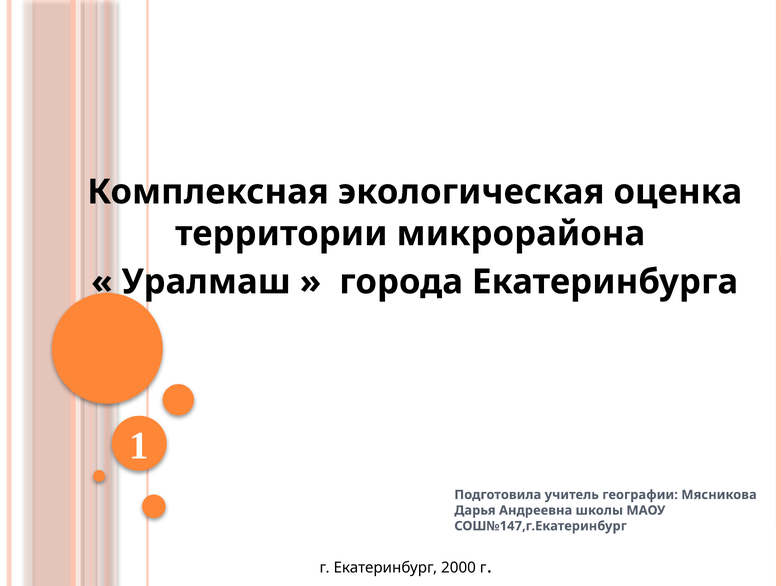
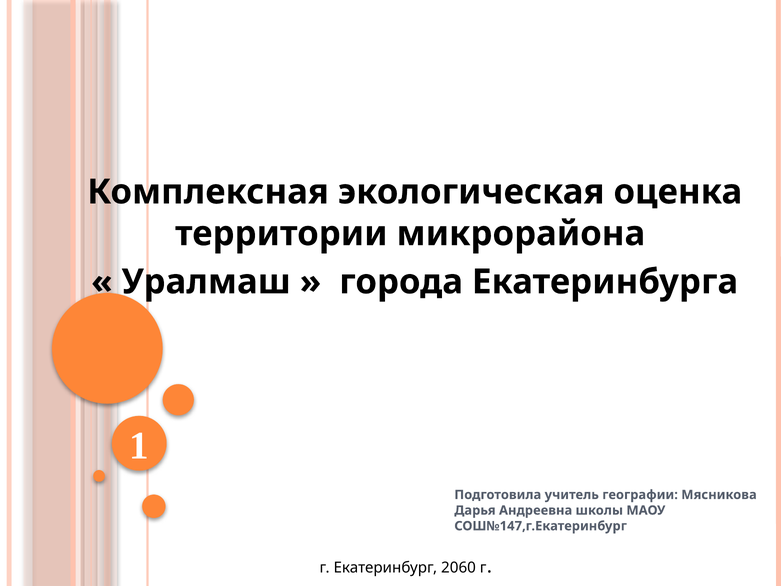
2000: 2000 -> 2060
